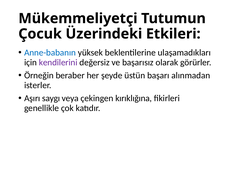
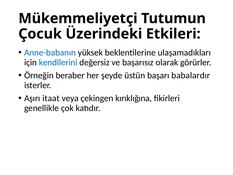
kendilerini colour: purple -> blue
alınmadan: alınmadan -> babalardır
saygı: saygı -> itaat
